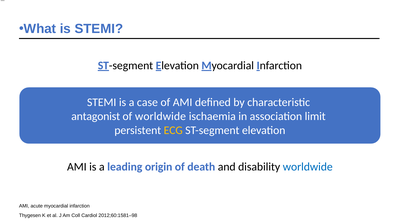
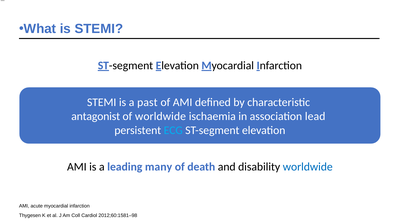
case: case -> past
limit: limit -> lead
ECG colour: yellow -> light blue
origin: origin -> many
